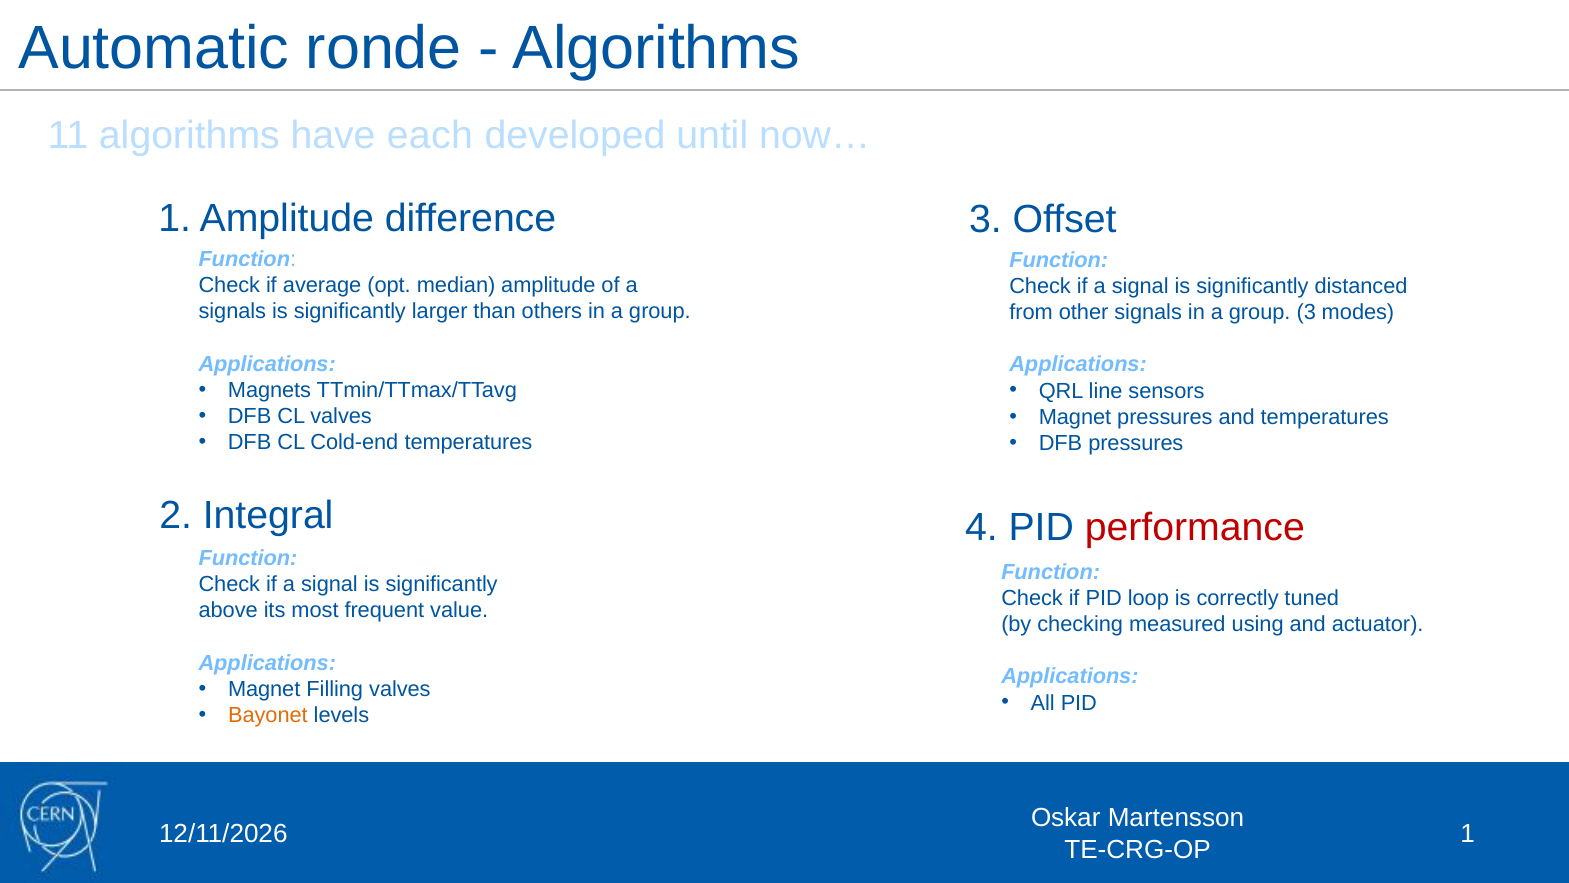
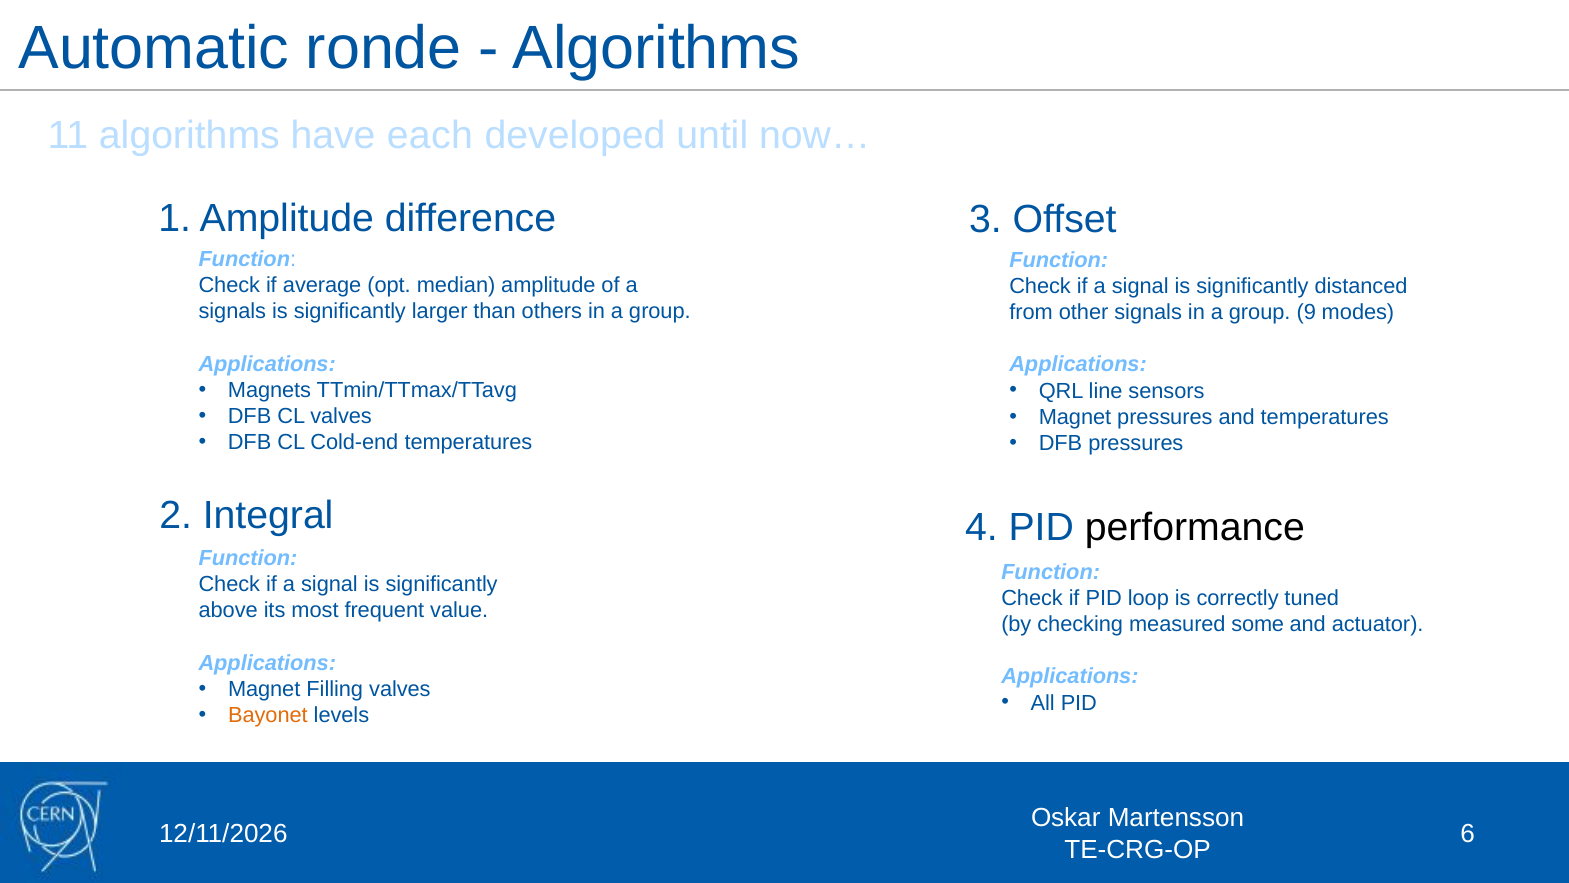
group 3: 3 -> 9
performance colour: red -> black
using: using -> some
1 at (1468, 833): 1 -> 6
